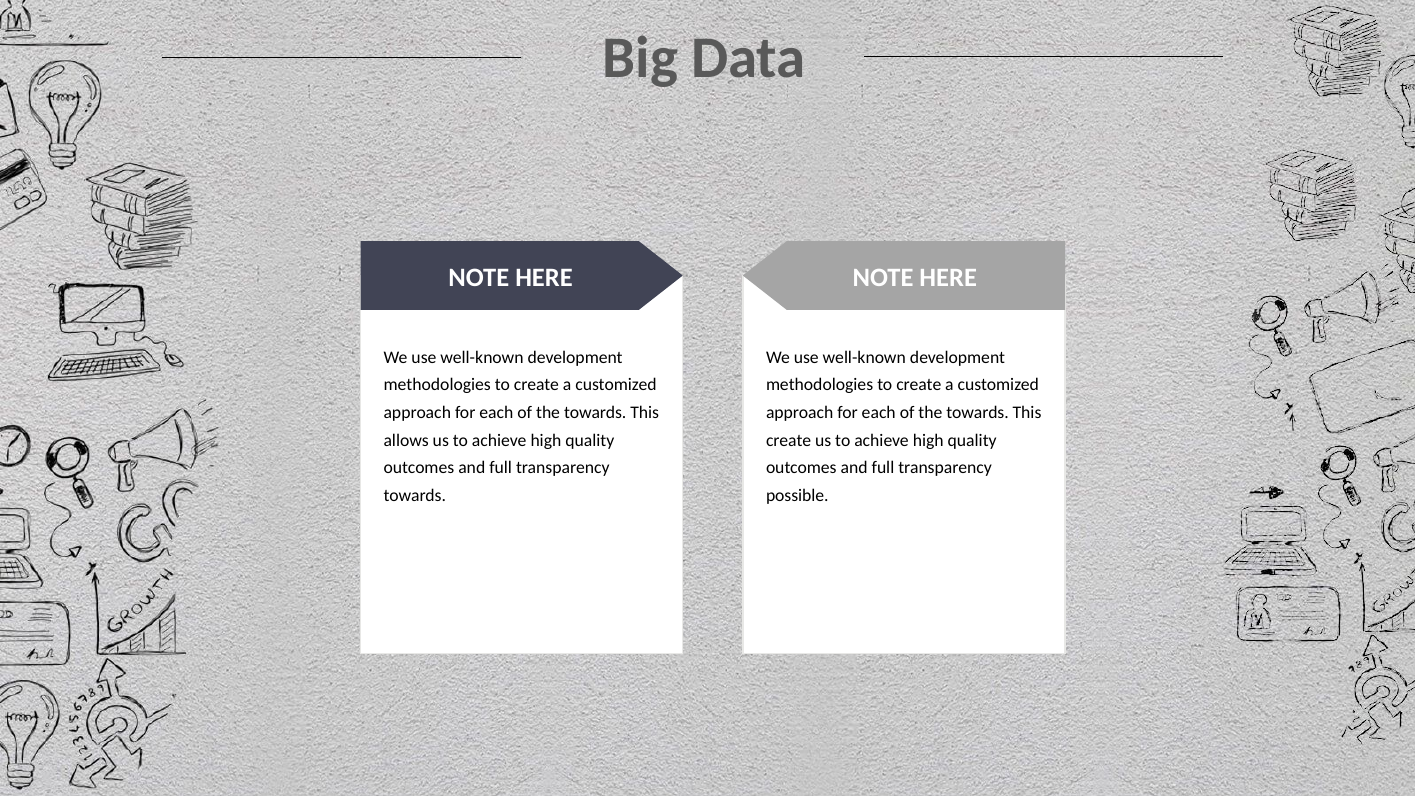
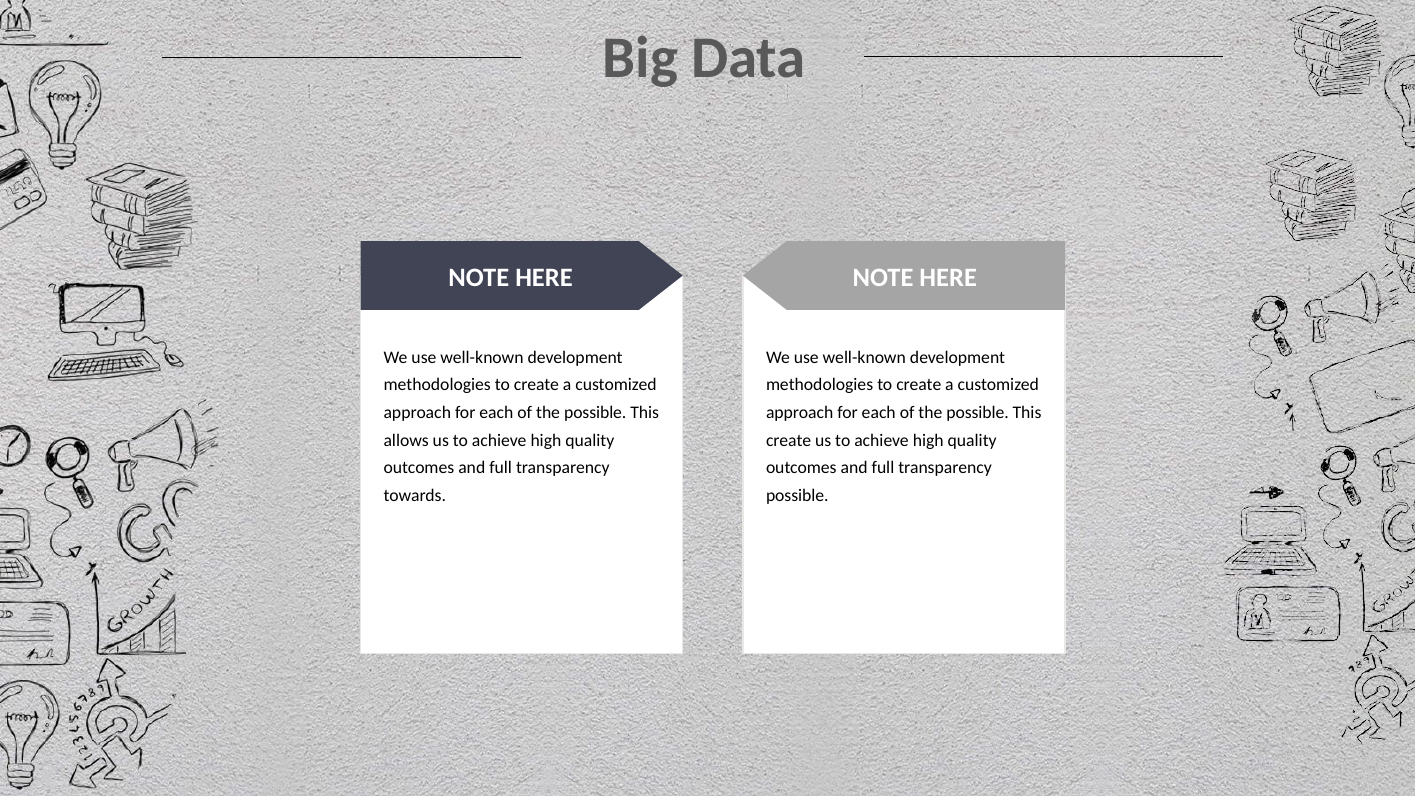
towards at (595, 413): towards -> possible
towards at (978, 413): towards -> possible
